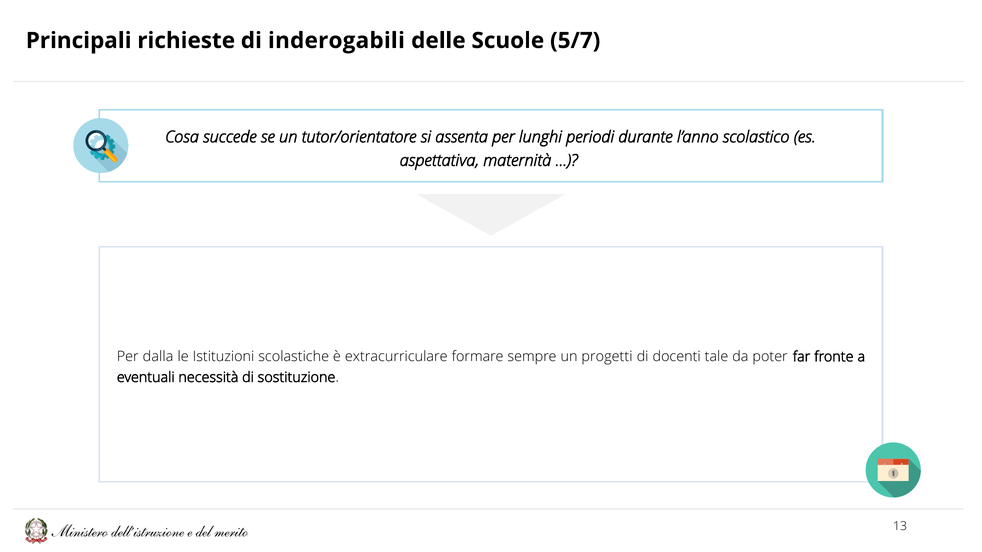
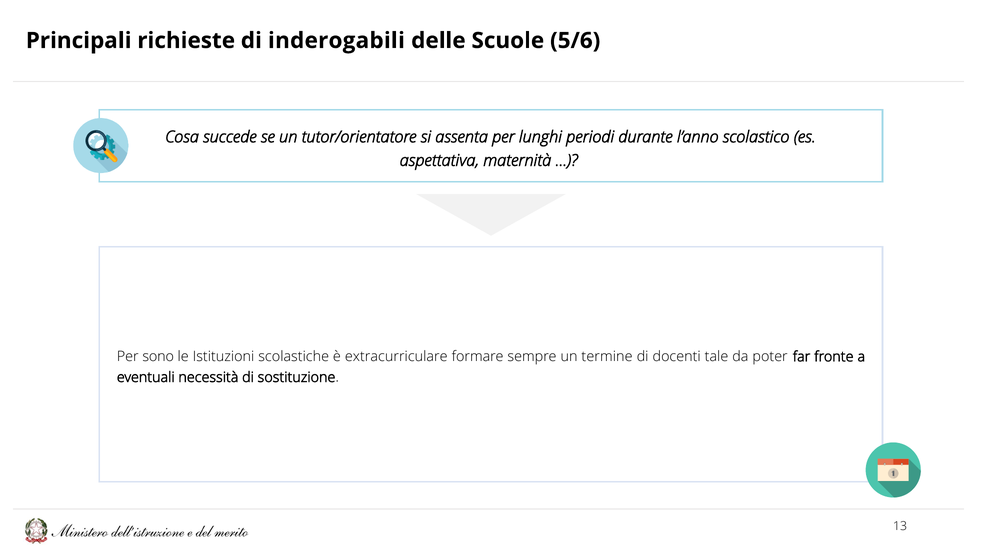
5/7: 5/7 -> 5/6
dalla: dalla -> sono
progetti: progetti -> termine
